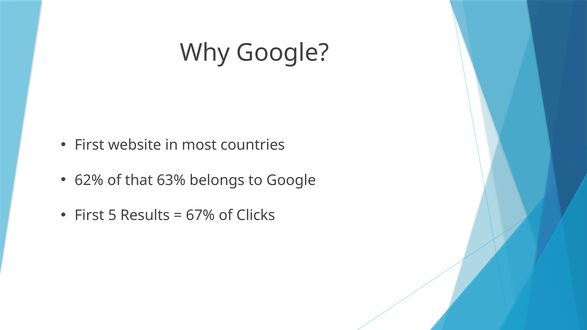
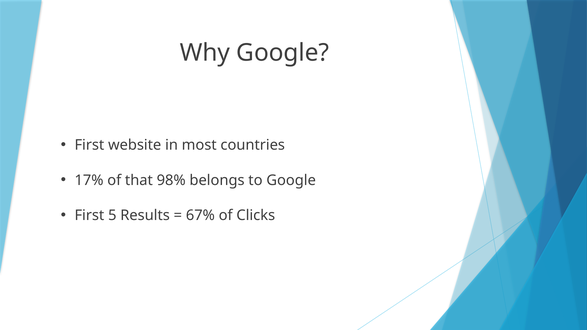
62%: 62% -> 17%
63%: 63% -> 98%
